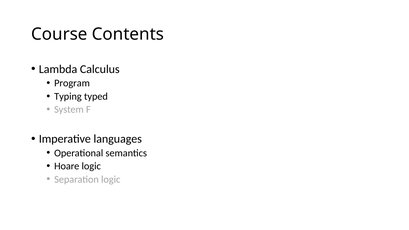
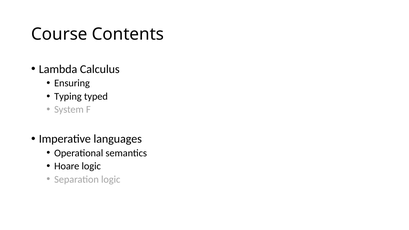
Program: Program -> Ensuring
